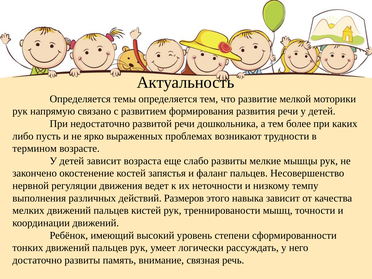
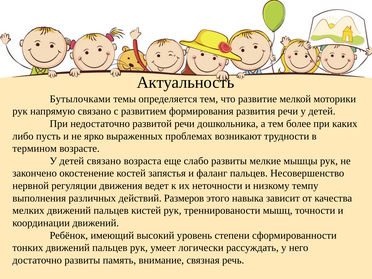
Определяется at (80, 99): Определяется -> Бутылочками
детей зависит: зависит -> связано
